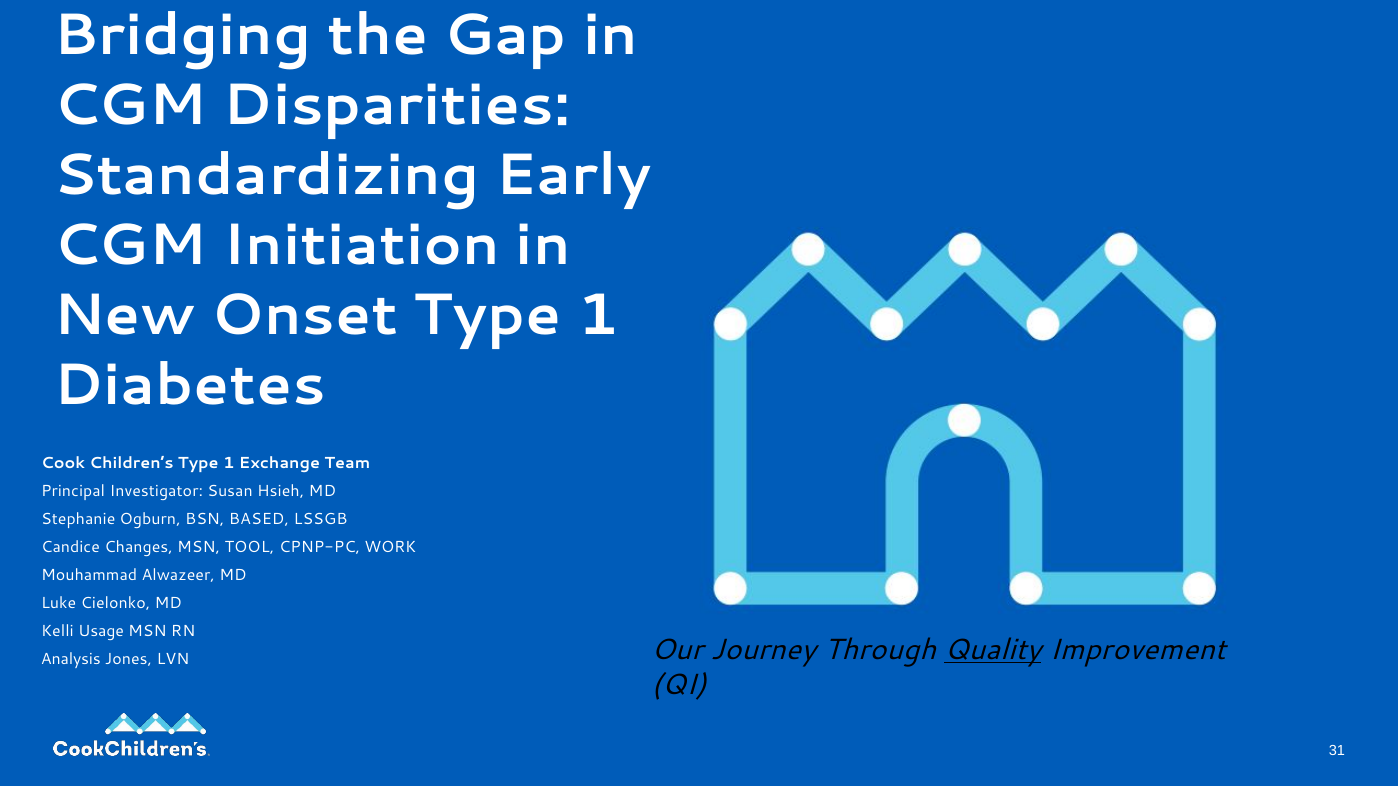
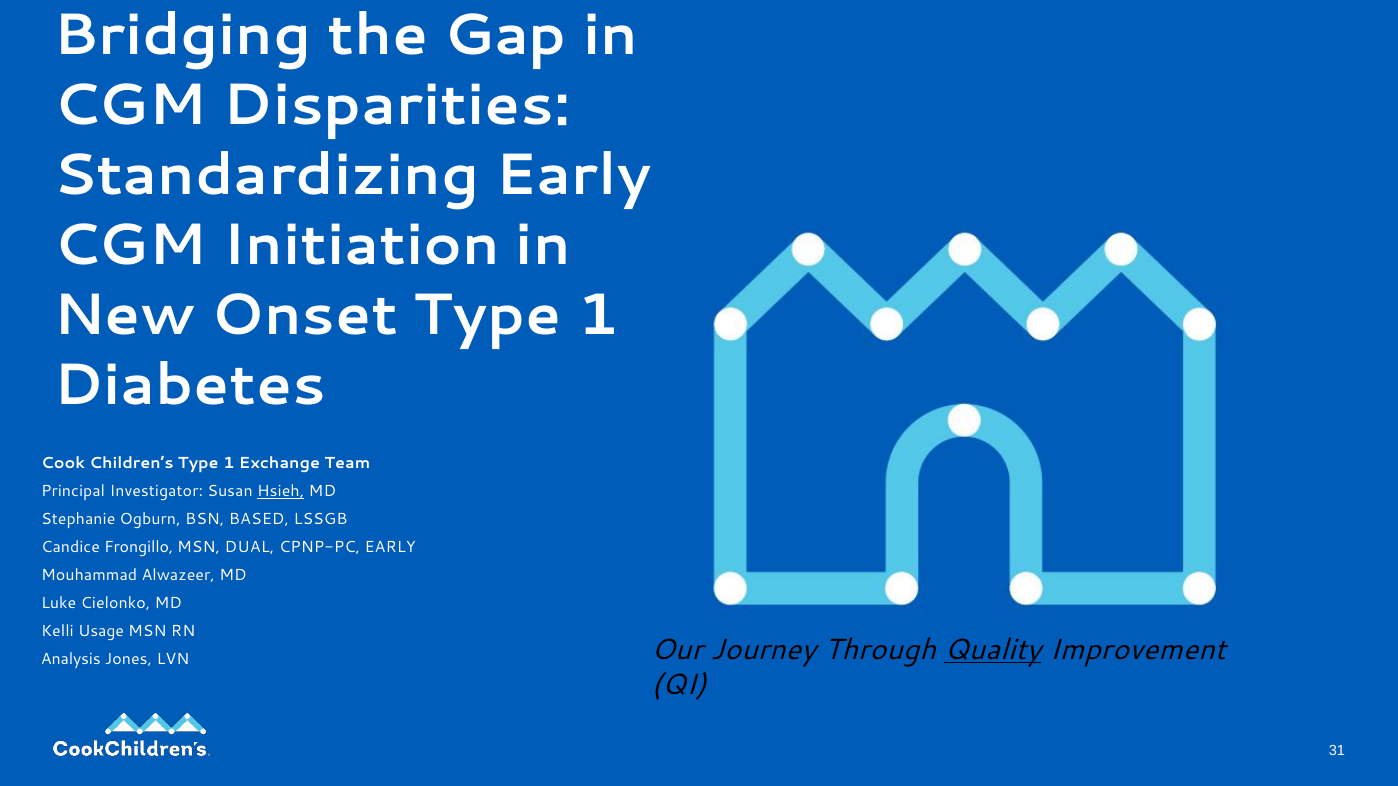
Hsieh underline: none -> present
Changes: Changes -> Frongillo
TOOL: TOOL -> DUAL
CPNP-PC WORK: WORK -> EARLY
